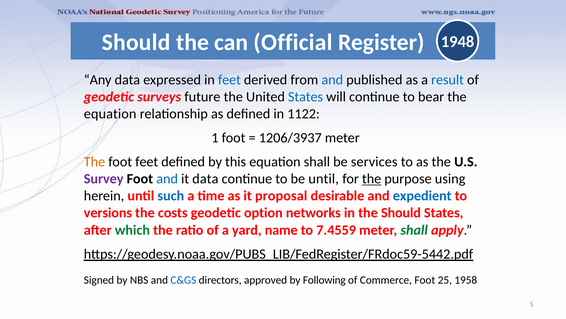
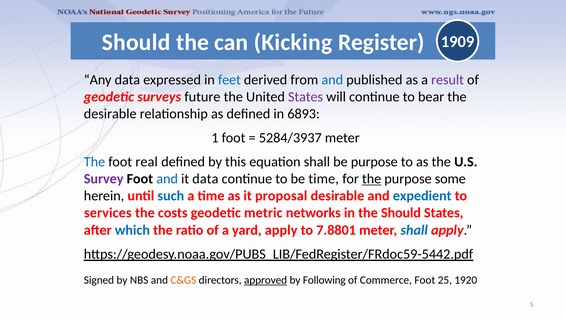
Official: Official -> Kicking
1948: 1948 -> 1909
result colour: blue -> purple
States at (306, 97) colour: blue -> purple
equation at (110, 113): equation -> desirable
1122: 1122 -> 6893
1206/3937: 1206/3937 -> 5284/3937
The at (94, 162) colour: orange -> blue
foot feet: feet -> real
be services: services -> purpose
be until: until -> time
using: using -> some
versions: versions -> services
option: option -> metric
which colour: green -> blue
yard name: name -> apply
7.4559: 7.4559 -> 7.8801
shall at (414, 230) colour: green -> blue
C&GS colour: blue -> orange
approved underline: none -> present
1958: 1958 -> 1920
